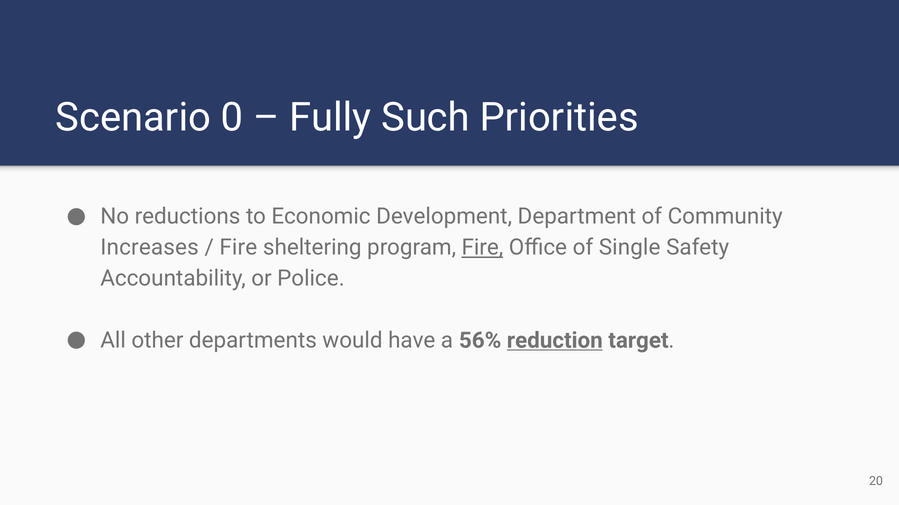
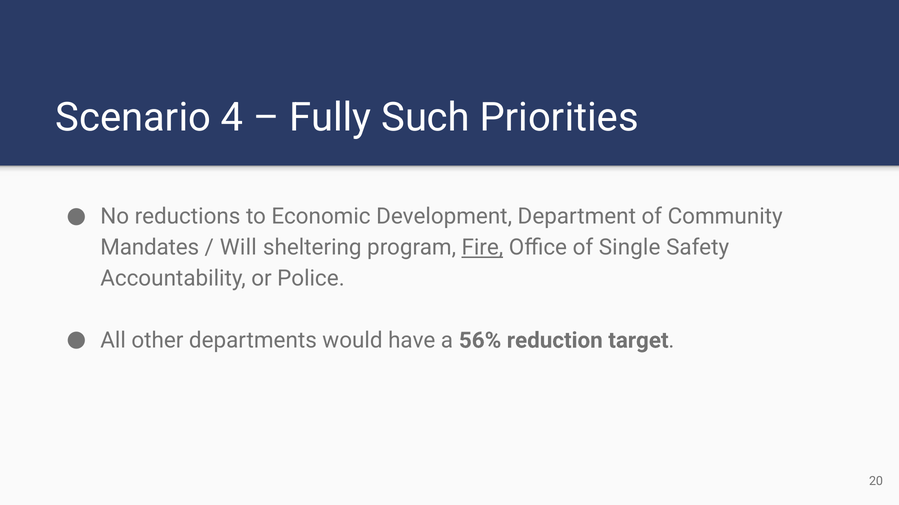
0: 0 -> 4
Increases: Increases -> Mandates
Fire at (238, 248): Fire -> Will
reduction underline: present -> none
